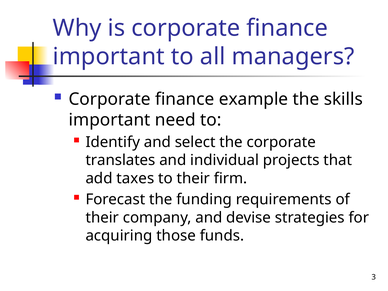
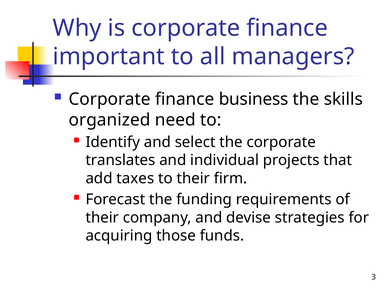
example: example -> business
important at (110, 120): important -> organized
